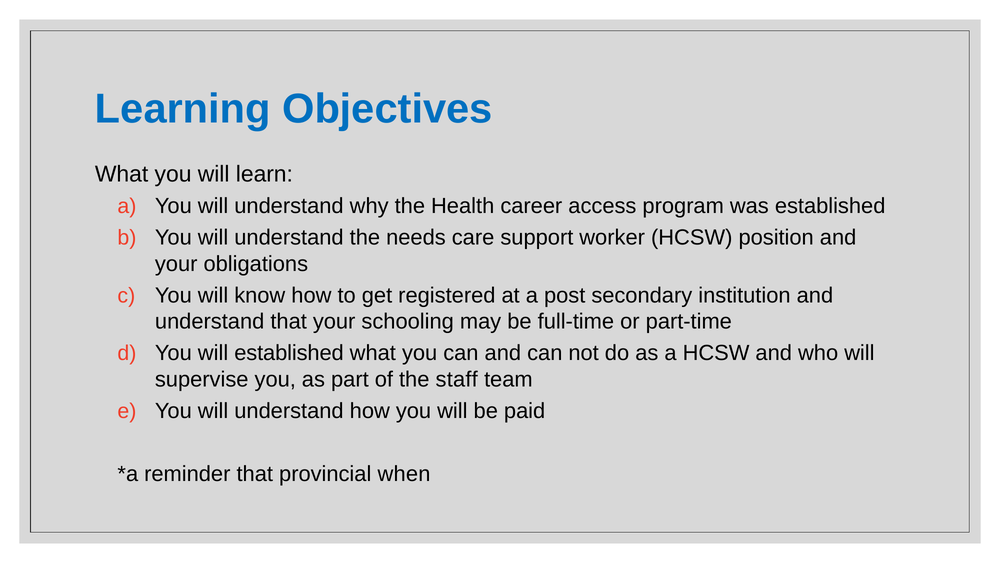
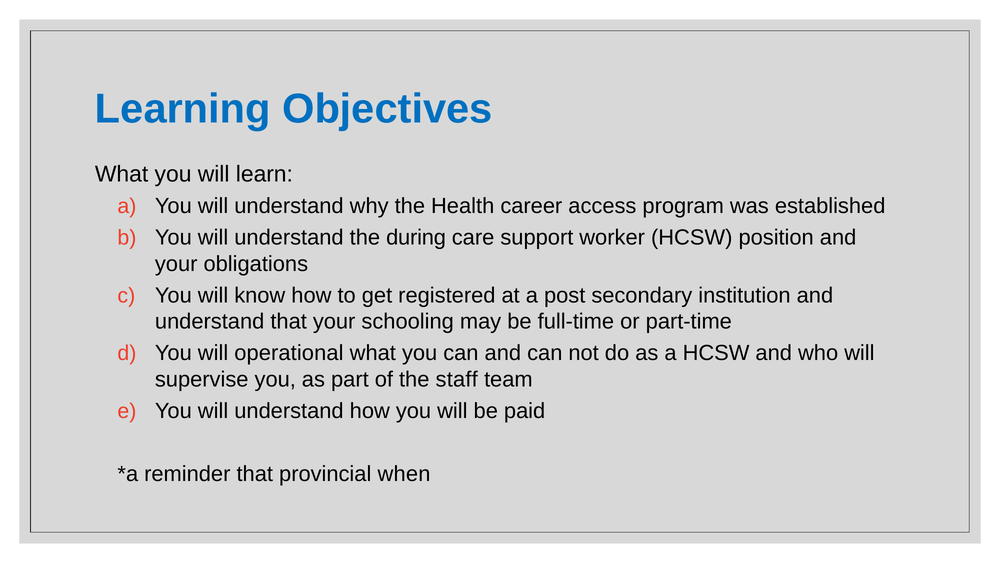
needs: needs -> during
will established: established -> operational
